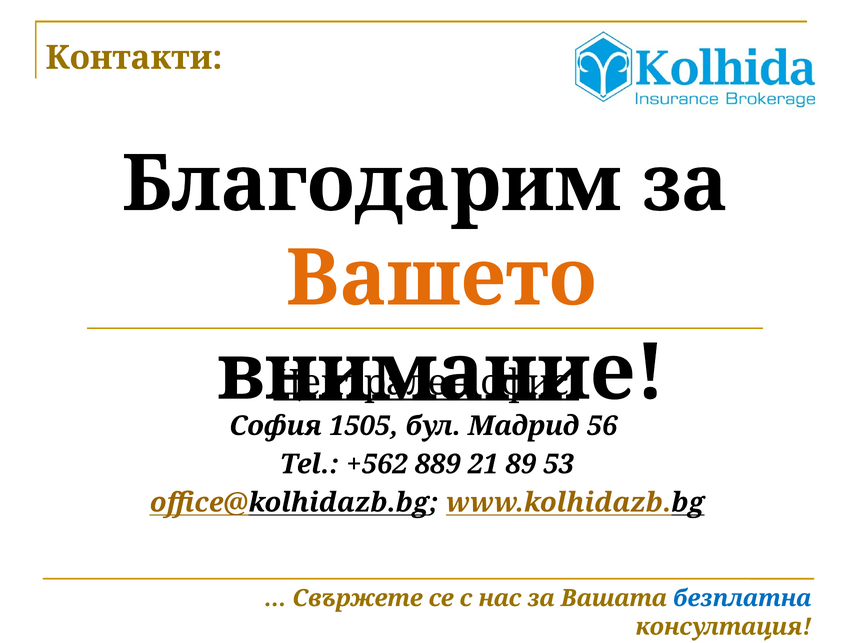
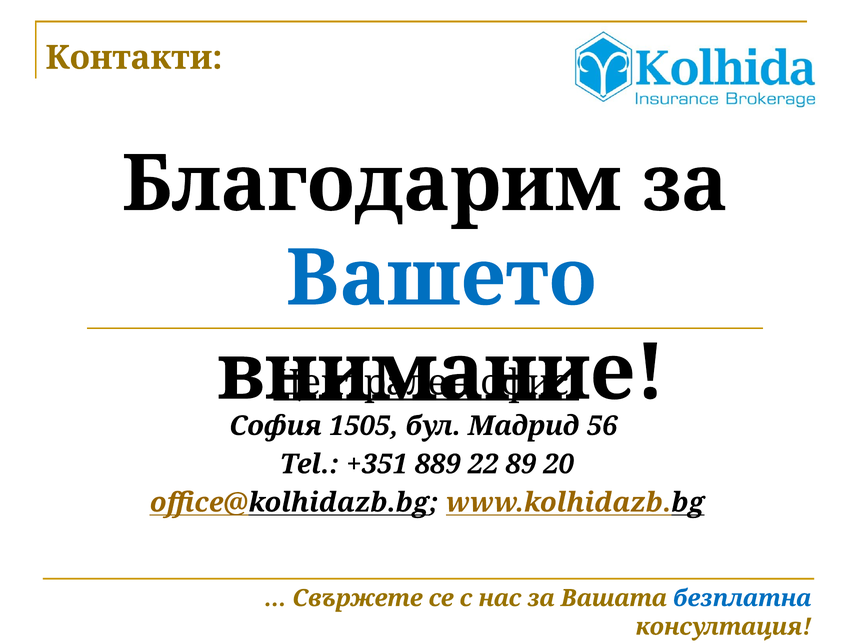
Вашето colour: orange -> blue
+562: +562 -> +351
21: 21 -> 22
53: 53 -> 20
